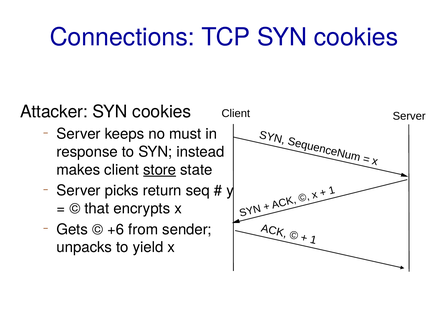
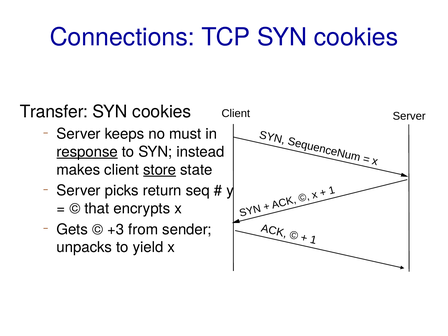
Attacker: Attacker -> Transfer
response underline: none -> present
+6: +6 -> +3
